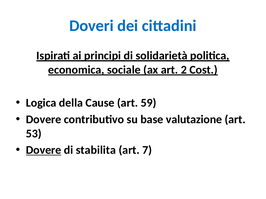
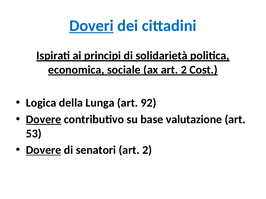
Doveri underline: none -> present
Cause: Cause -> Lunga
59: 59 -> 92
Dovere at (44, 120) underline: none -> present
stabilita: stabilita -> senatori
7 at (147, 150): 7 -> 2
